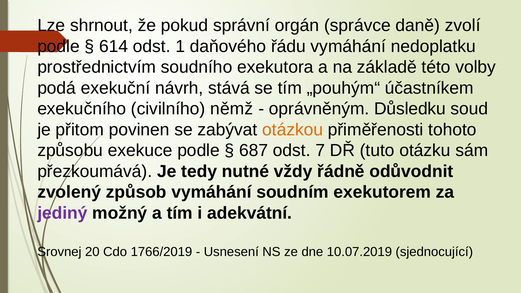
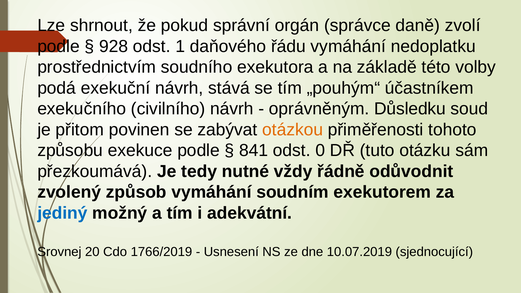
614: 614 -> 928
civilního němž: němž -> návrh
687: 687 -> 841
7: 7 -> 0
jediný colour: purple -> blue
